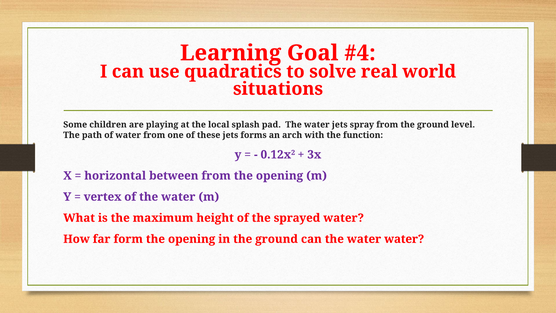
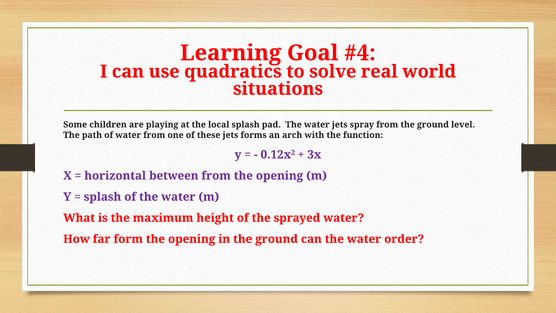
vertex at (103, 197): vertex -> splash
water water: water -> order
